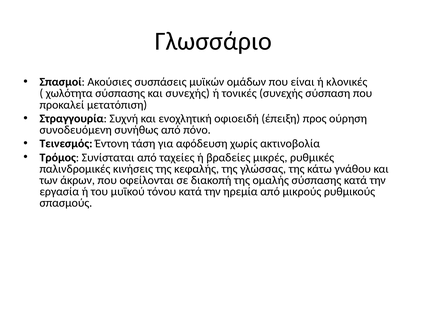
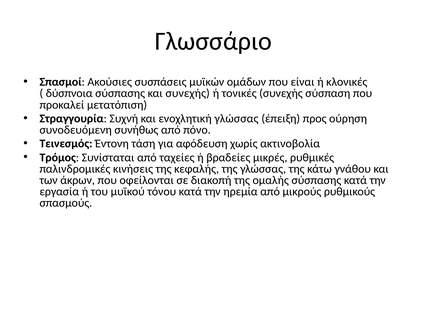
χωλότητα: χωλότητα -> δύσπνοια
ενοχλητική οφιοειδή: οφιοειδή -> γλώσσας
